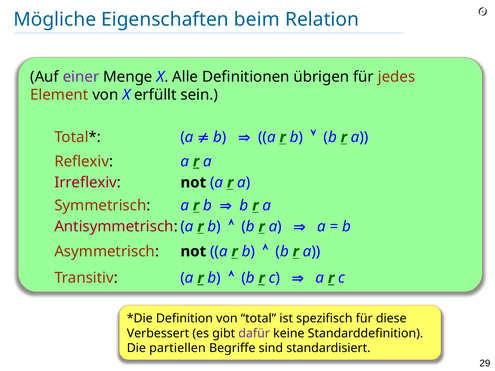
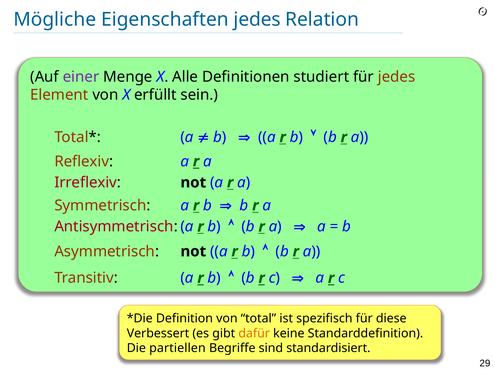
Eigenschaften beim: beim -> jedes
übrigen: übrigen -> studiert
dafür colour: purple -> orange
